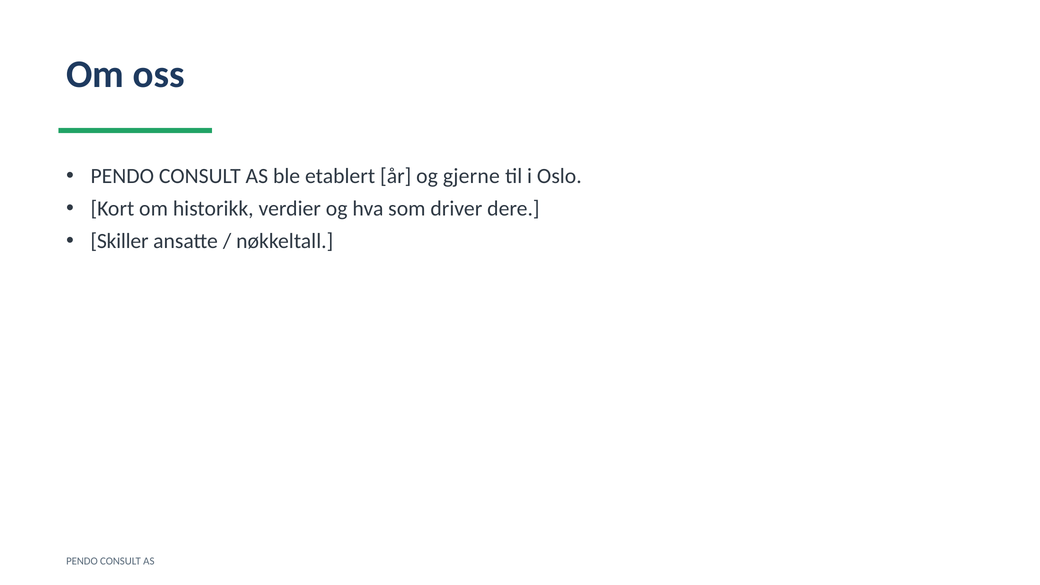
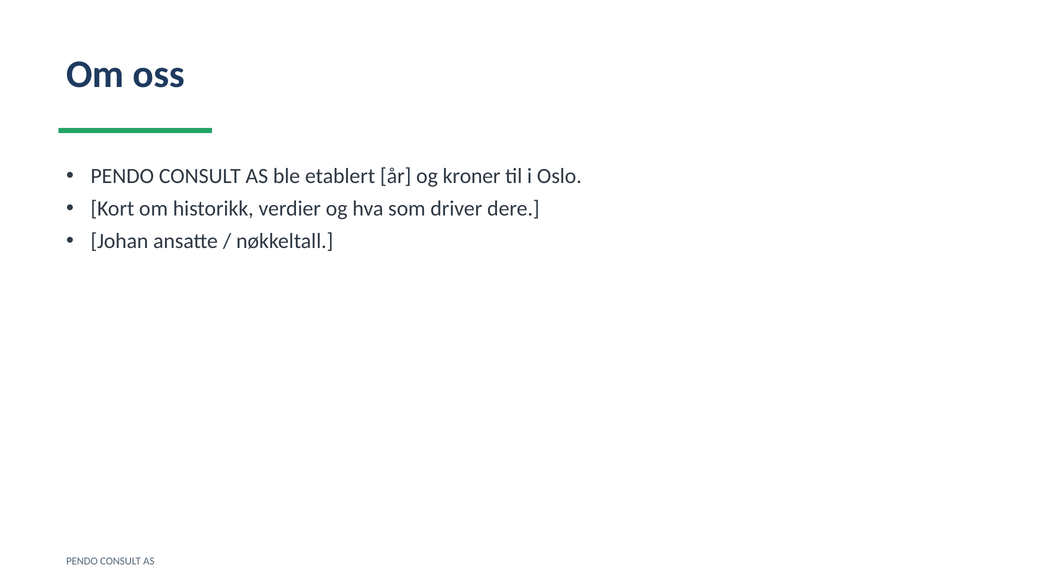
gjerne: gjerne -> kroner
Skiller: Skiller -> Johan
